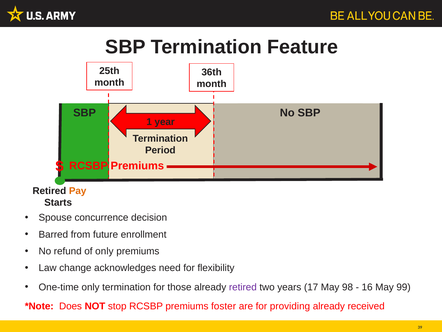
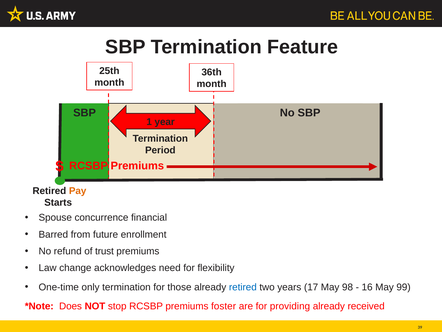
decision: decision -> financial
of only: only -> trust
retired at (243, 287) colour: purple -> blue
